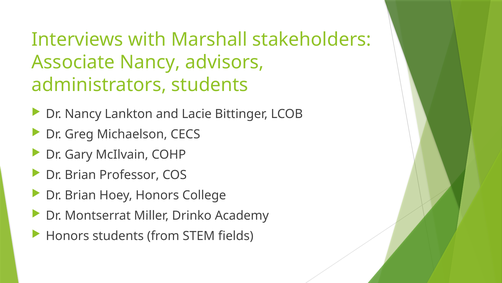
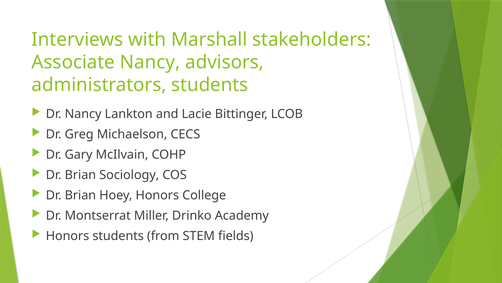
Professor: Professor -> Sociology
